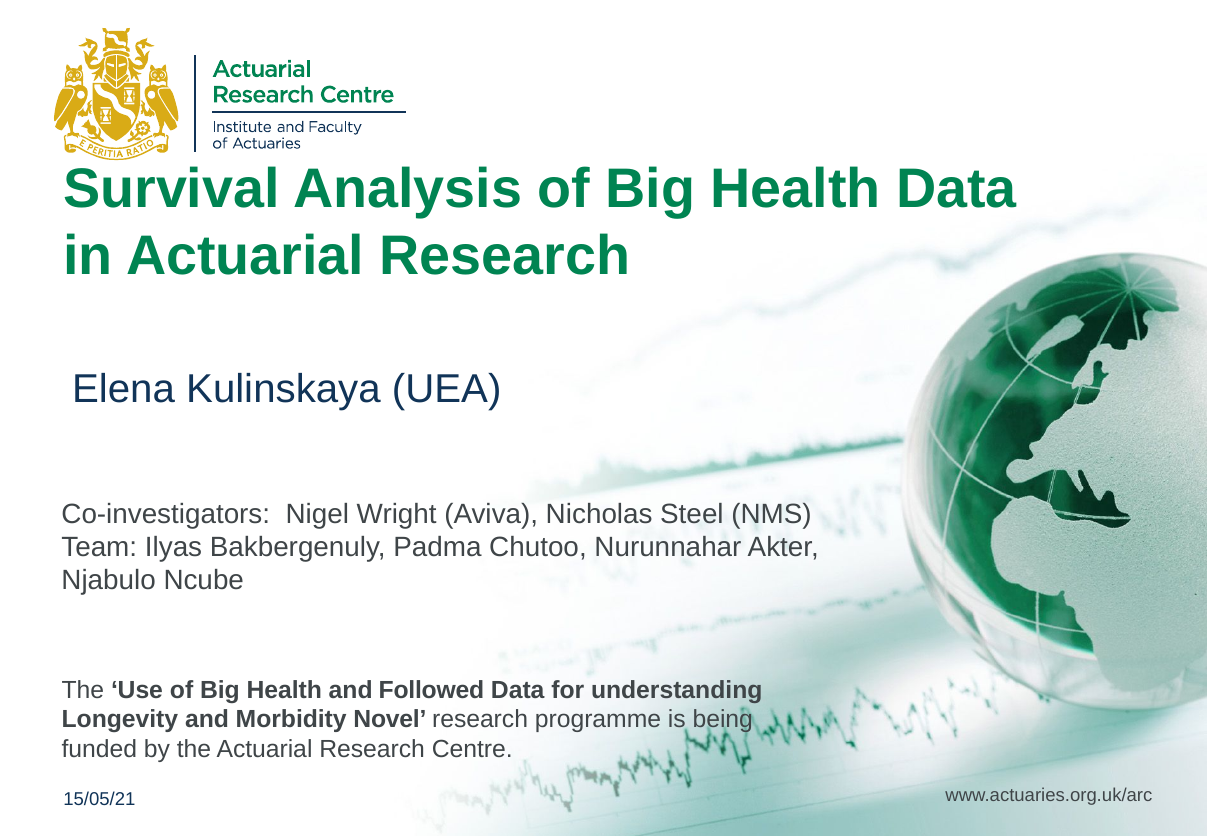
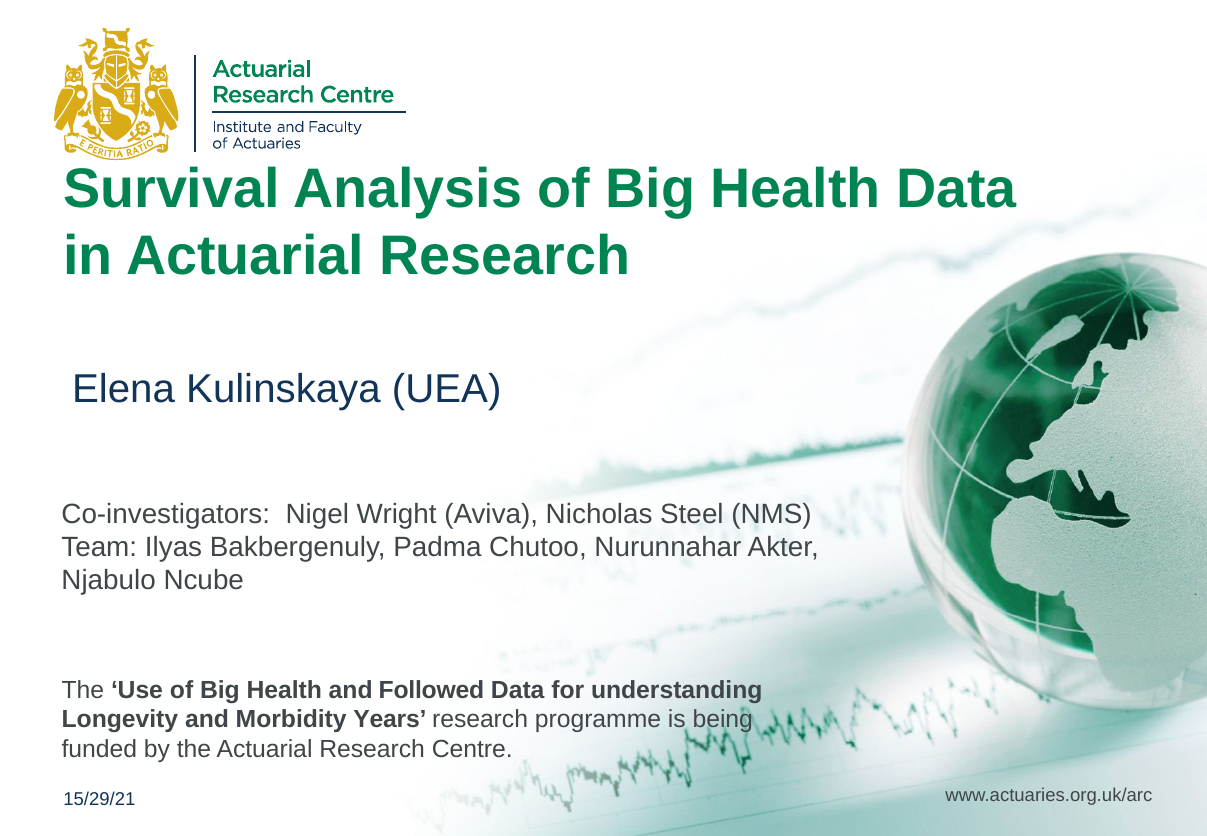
Novel: Novel -> Years
15/05/21: 15/05/21 -> 15/29/21
